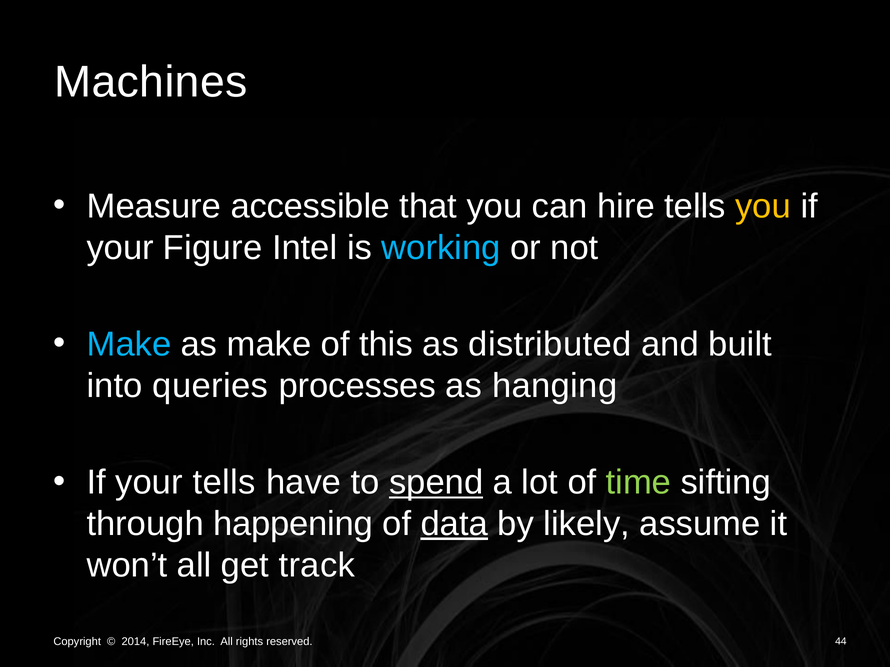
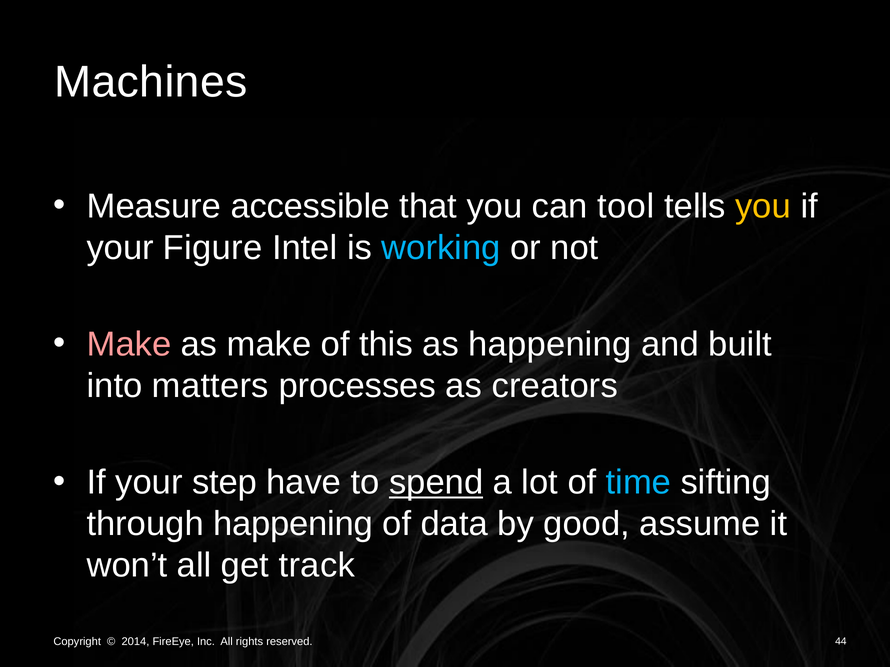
hire: hire -> tool
Make at (129, 345) colour: light blue -> pink
as distributed: distributed -> happening
queries: queries -> matters
hanging: hanging -> creators
your tells: tells -> step
time colour: light green -> light blue
data underline: present -> none
likely: likely -> good
